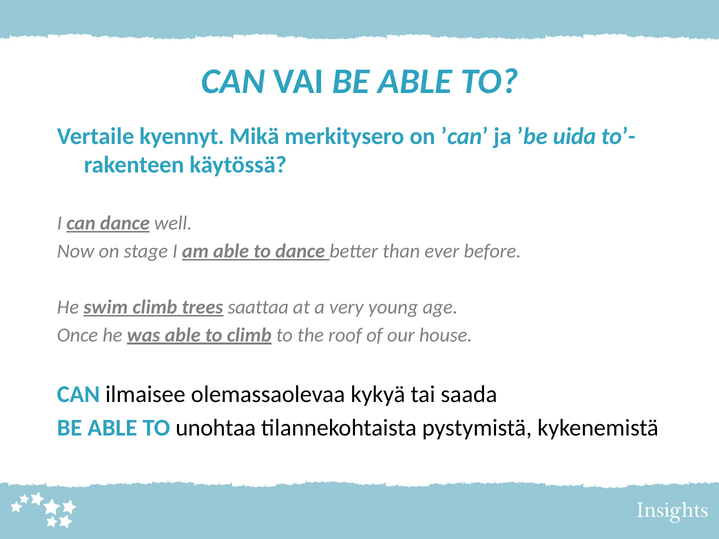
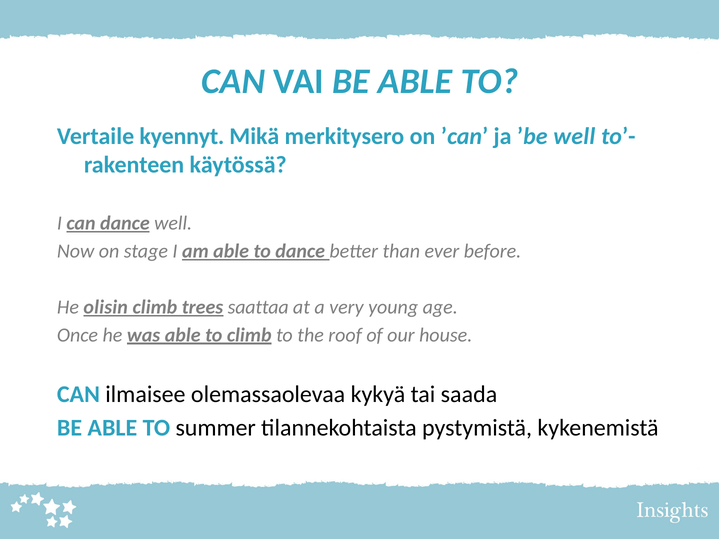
’be uida: uida -> well
swim: swim -> olisin
unohtaa: unohtaa -> summer
